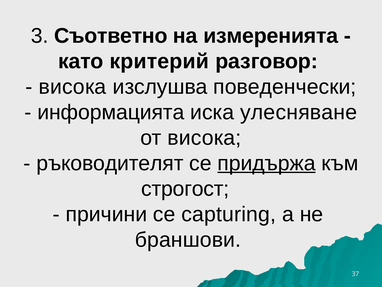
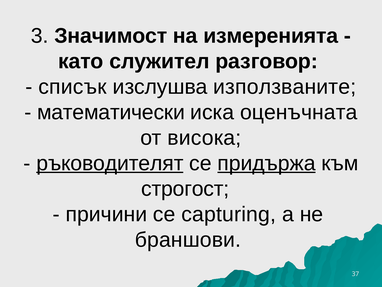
Съответно: Съответно -> Значимост
критерий: критерий -> служител
висока at (72, 87): висока -> списък
поведенчески: поведенчески -> използваните
информацията: информацията -> математически
улесняване: улесняване -> оценъчната
ръководителят underline: none -> present
